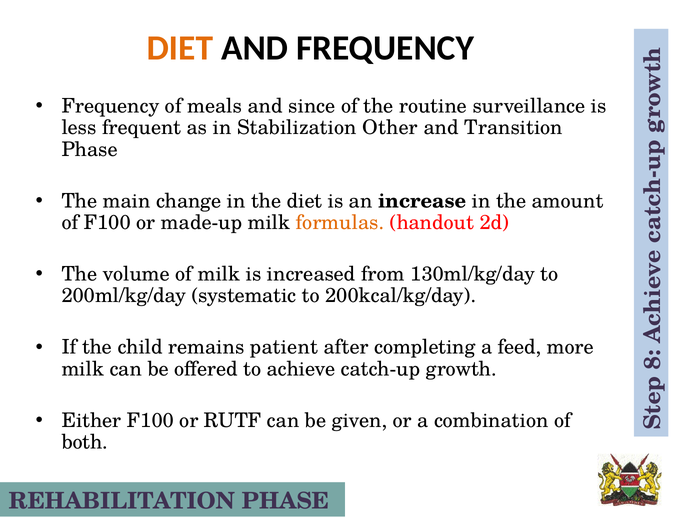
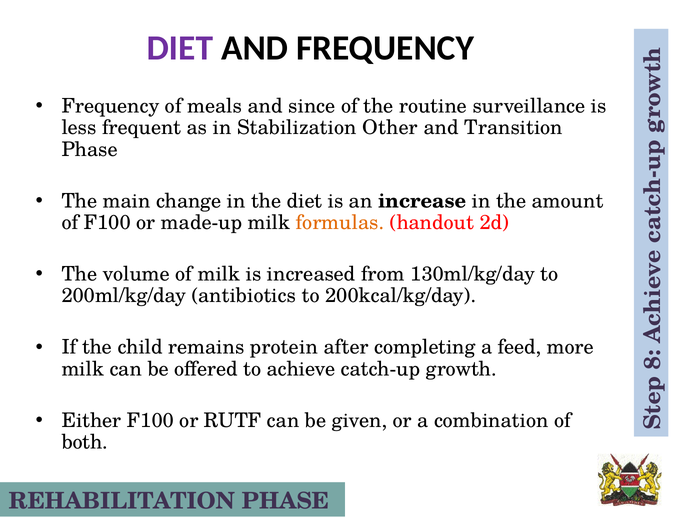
DIET at (180, 48) colour: orange -> purple
systematic: systematic -> antibiotics
patient: patient -> protein
